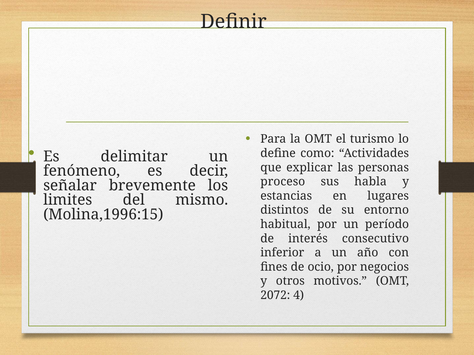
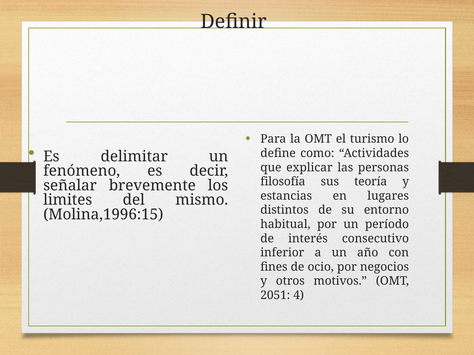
proceso: proceso -> filosofía
habla: habla -> teoría
2072: 2072 -> 2051
